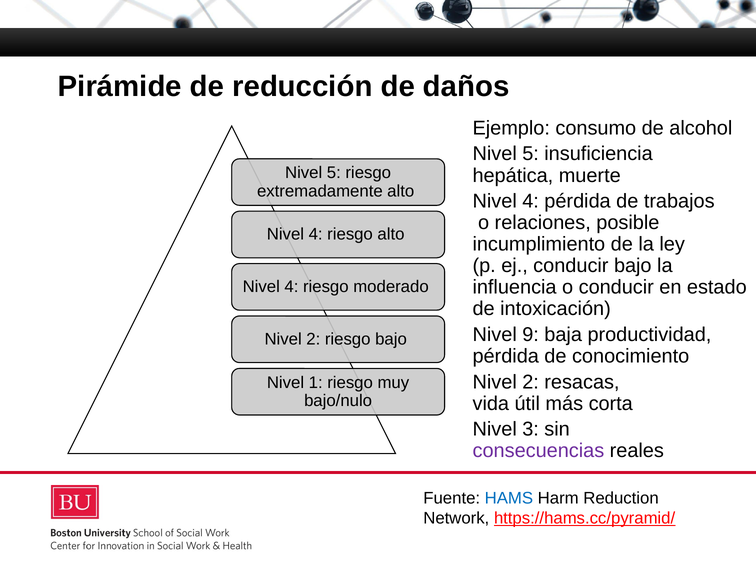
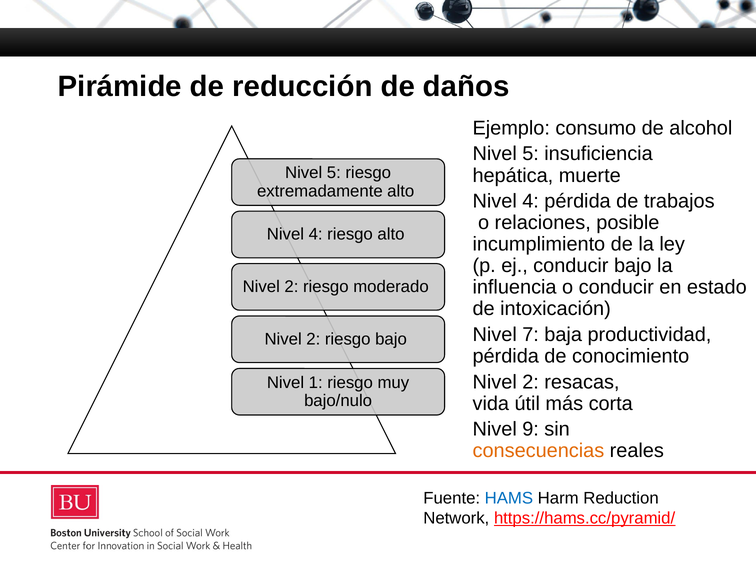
4 at (291, 287): 4 -> 2
9: 9 -> 7
3: 3 -> 9
consecuencias colour: purple -> orange
